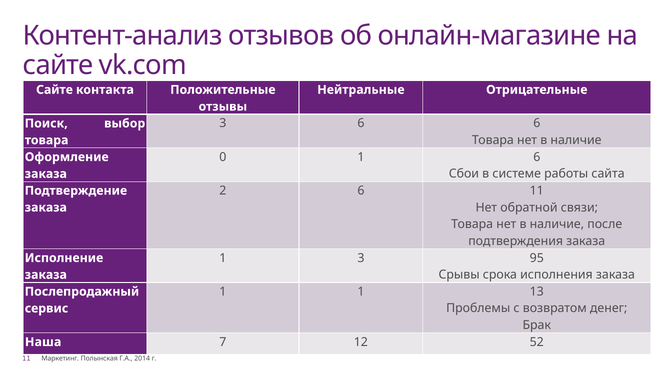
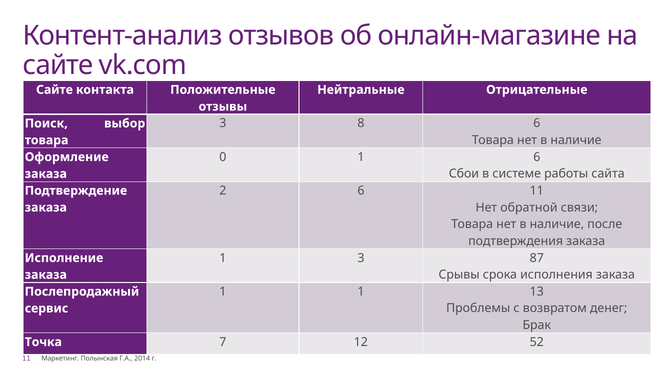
3 6: 6 -> 8
95: 95 -> 87
Наша: Наша -> Точка
